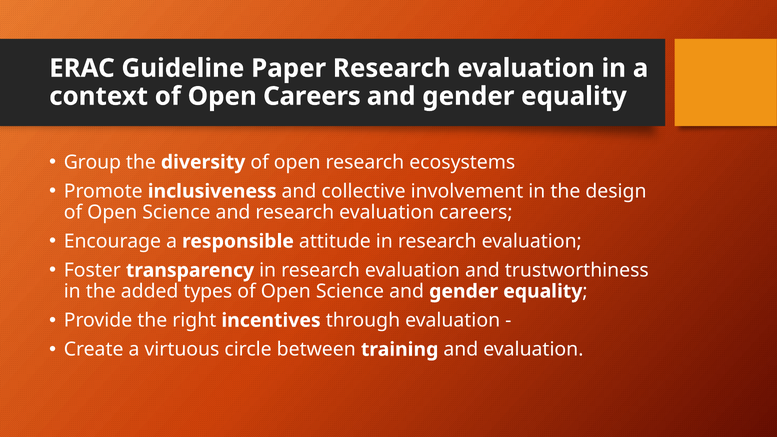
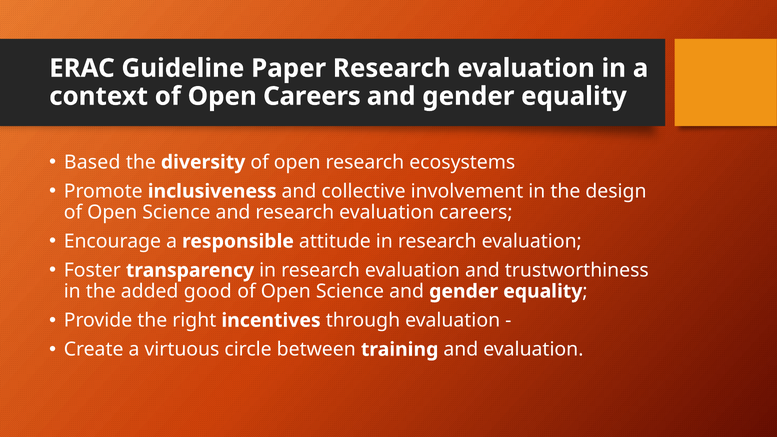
Group: Group -> Based
types: types -> good
